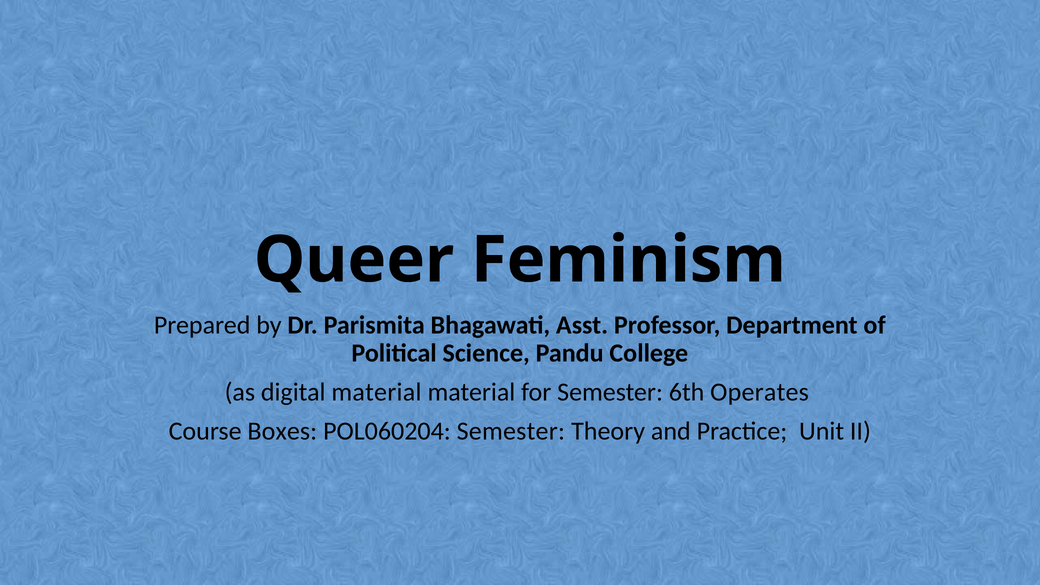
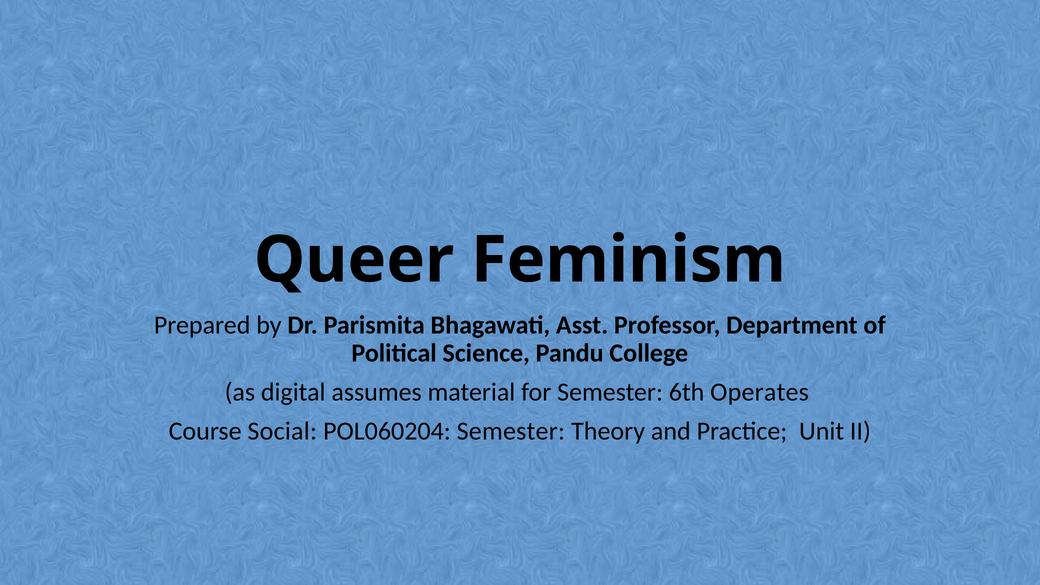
digital material: material -> assumes
Boxes: Boxes -> Social
